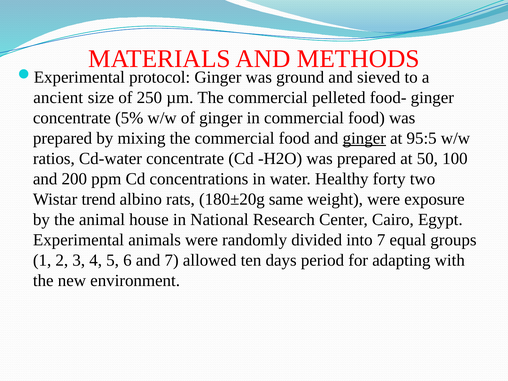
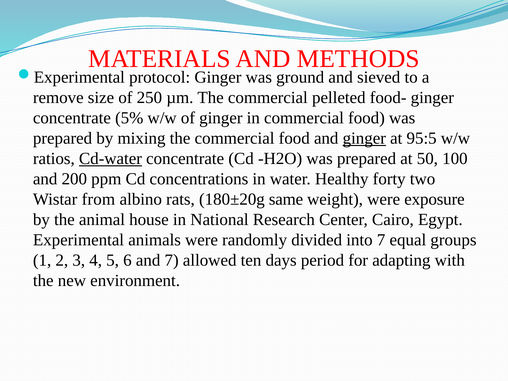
ancient: ancient -> remove
Cd-water underline: none -> present
trend: trend -> from
